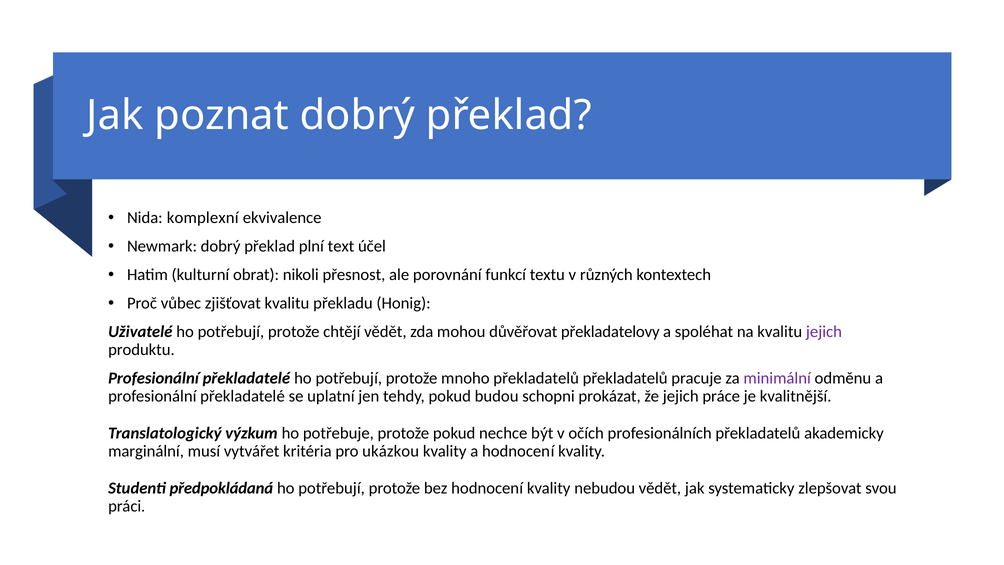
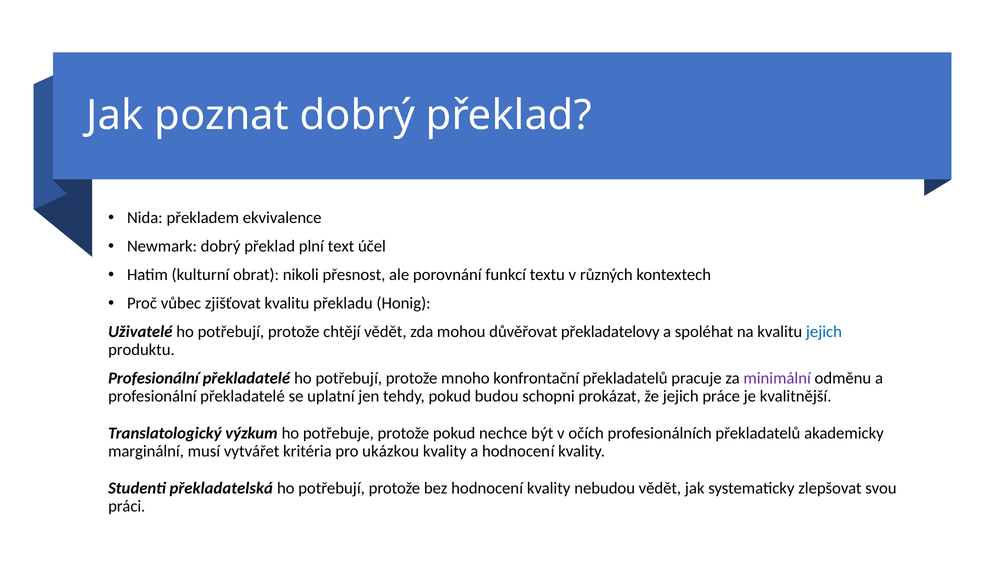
komplexní: komplexní -> překladem
jejich at (824, 332) colour: purple -> blue
mnoho překladatelů: překladatelů -> konfrontační
předpokládaná: předpokládaná -> překladatelská
